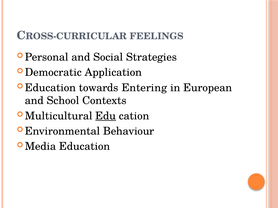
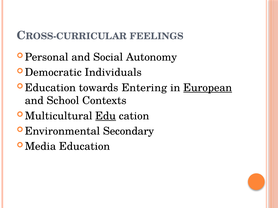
Strategies: Strategies -> Autonomy
Application: Application -> Individuals
European underline: none -> present
Behaviour: Behaviour -> Secondary
